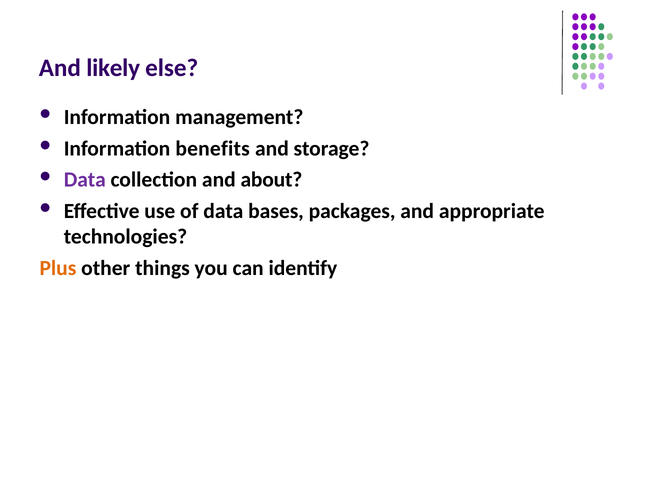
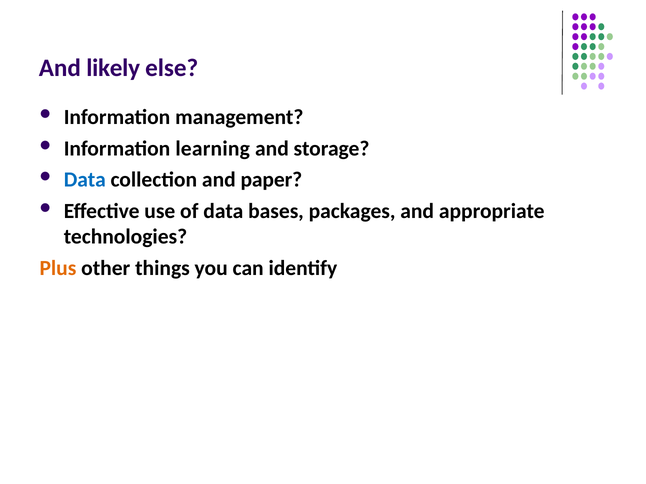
benefits: benefits -> learning
Data at (85, 180) colour: purple -> blue
about: about -> paper
